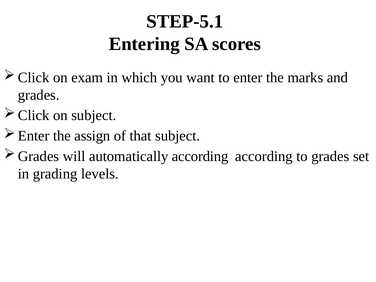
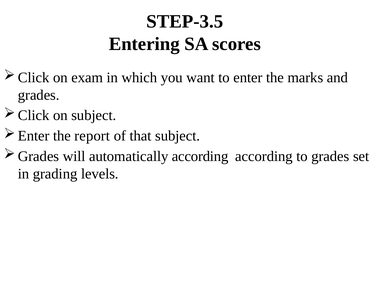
STEP-5.1: STEP-5.1 -> STEP-3.5
assign: assign -> report
